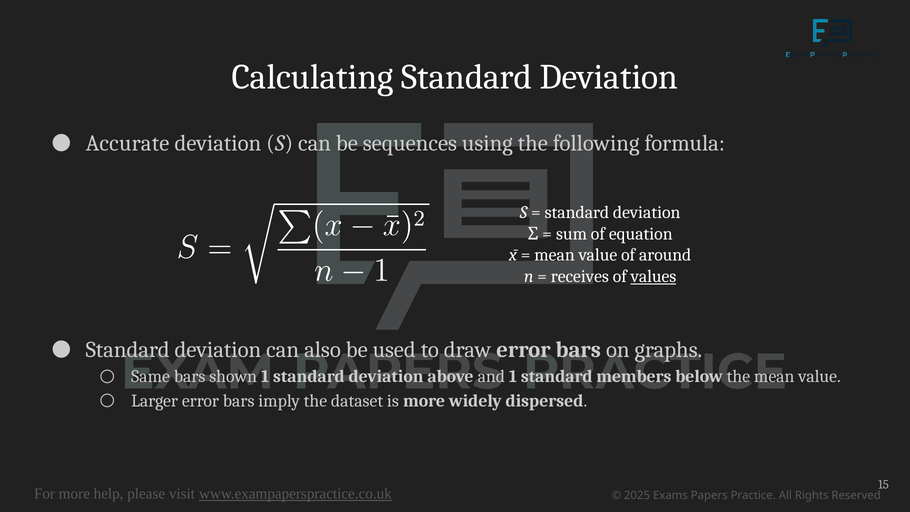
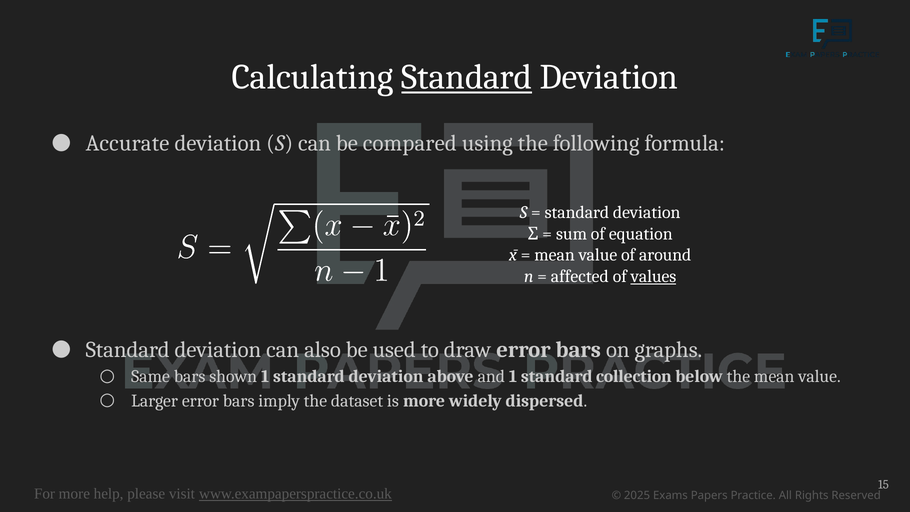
Standard at (467, 77) underline: none -> present
sequences: sequences -> compared
receives: receives -> affected
members: members -> collection
